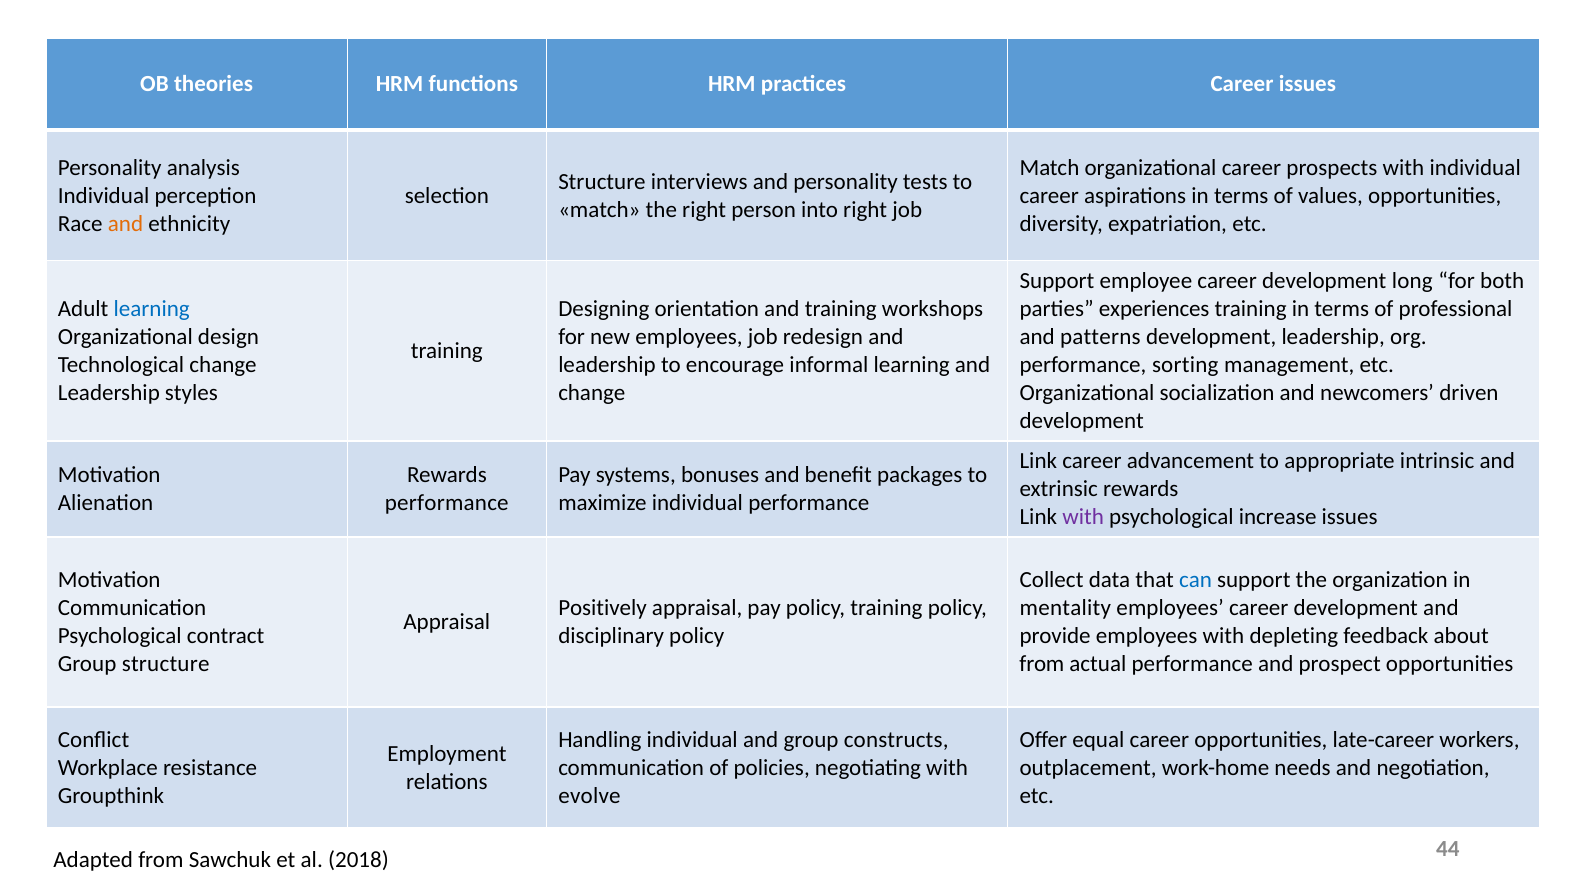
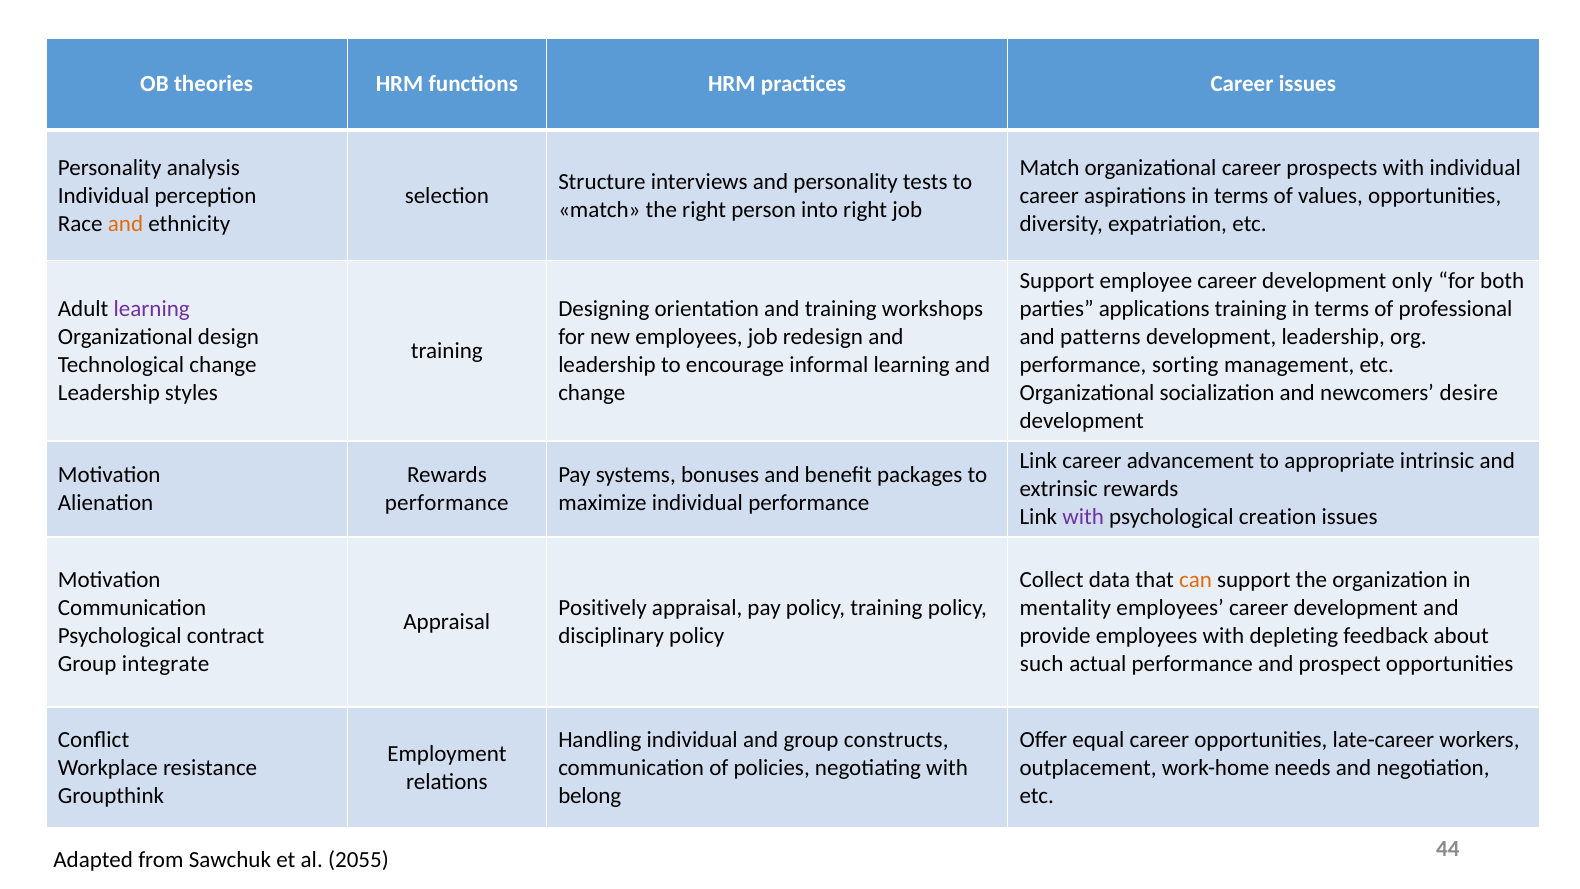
long: long -> only
learning at (152, 309) colour: blue -> purple
experiences: experiences -> applications
driven: driven -> desire
increase: increase -> creation
can colour: blue -> orange
Group structure: structure -> integrate
from at (1042, 664): from -> such
evolve: evolve -> belong
2018: 2018 -> 2055
